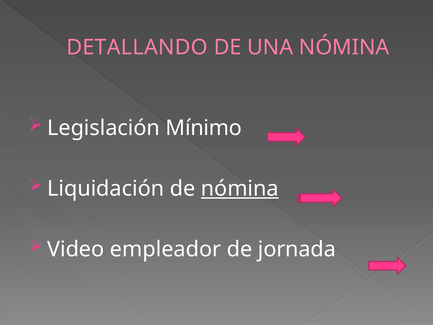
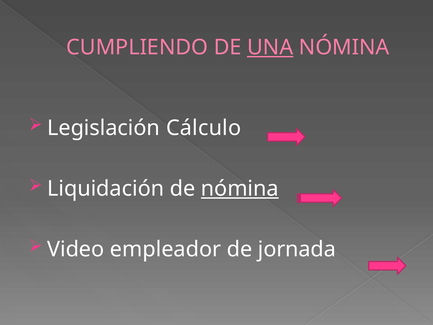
DETALLANDO: DETALLANDO -> CUMPLIENDO
UNA underline: none -> present
Mínimo: Mínimo -> Cálculo
